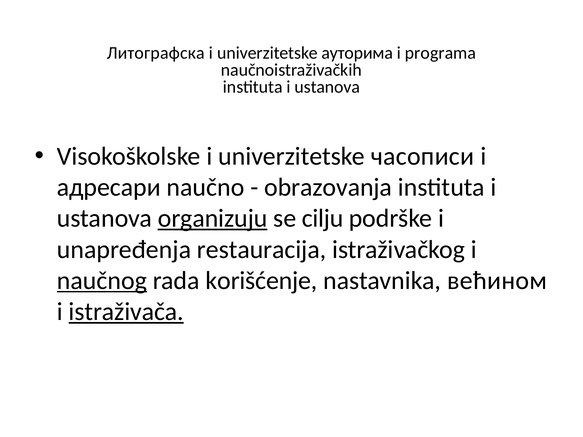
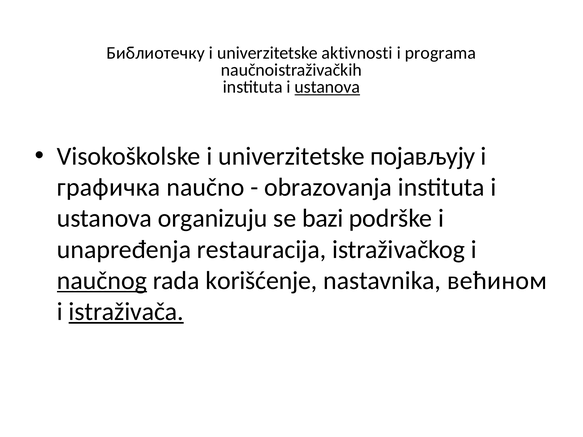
Литографска: Литографска -> Библиотечку
ауторима: ауторима -> aktivnosti
ustanova at (327, 87) underline: none -> present
часописи: часописи -> појављују
адресари: адресари -> графичка
organizuju underline: present -> none
cilju: cilju -> bazi
